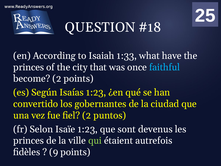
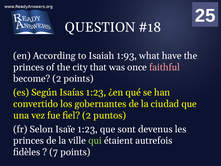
1:33: 1:33 -> 1:93
faithful colour: light blue -> pink
9: 9 -> 7
